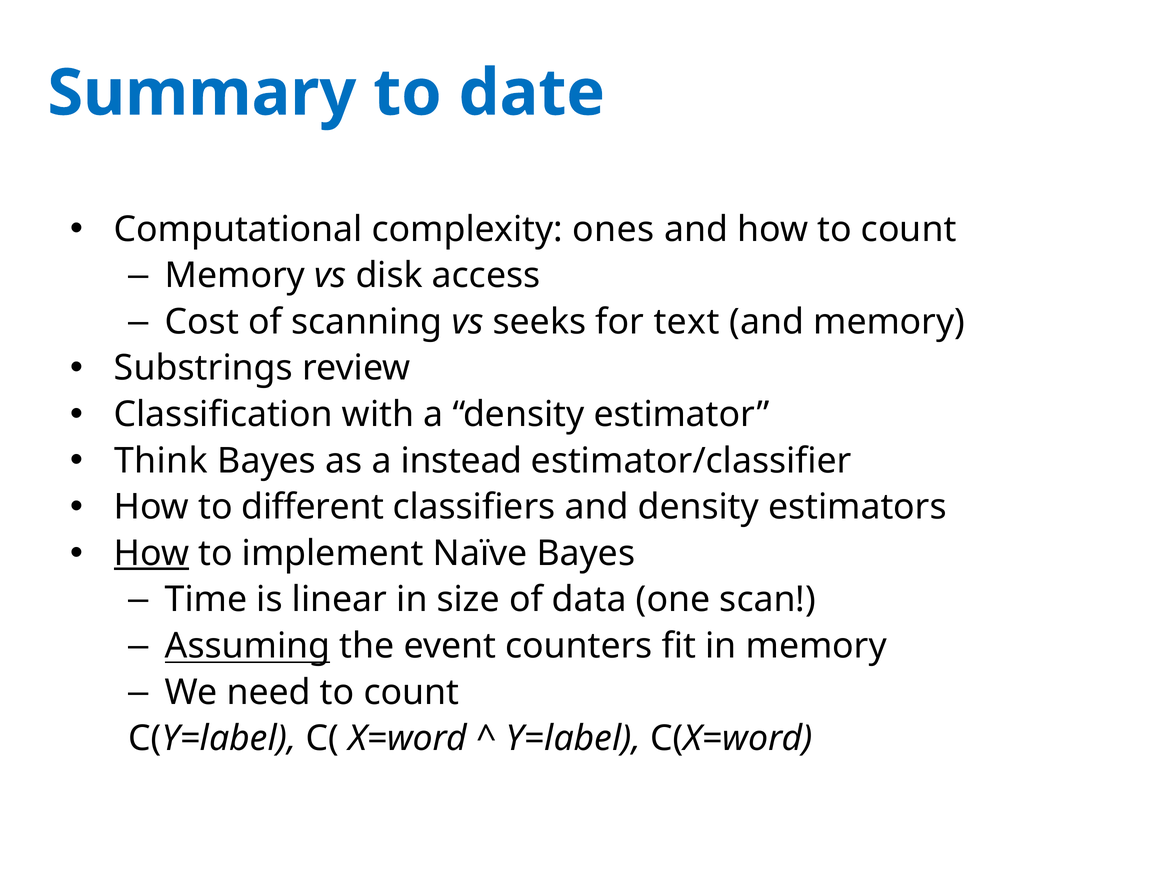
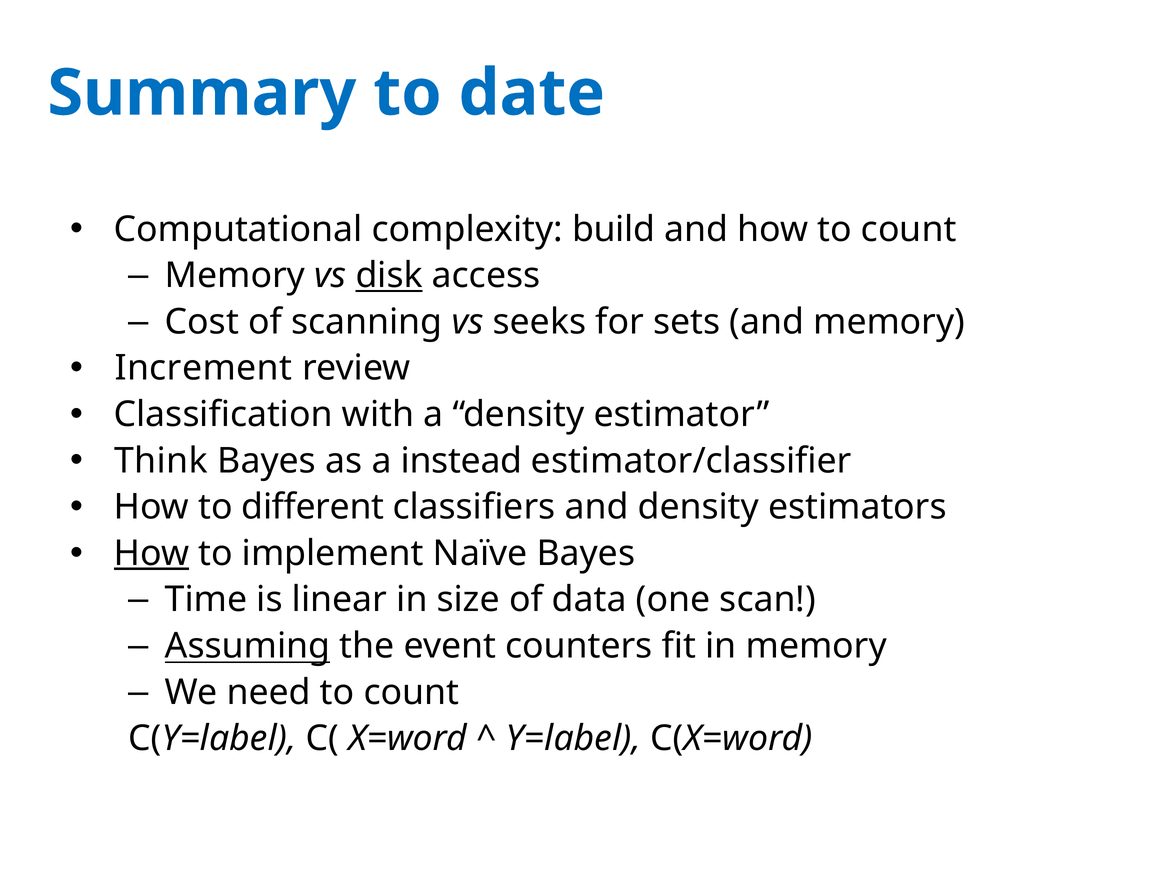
ones: ones -> build
disk underline: none -> present
text: text -> sets
Substrings: Substrings -> Increment
